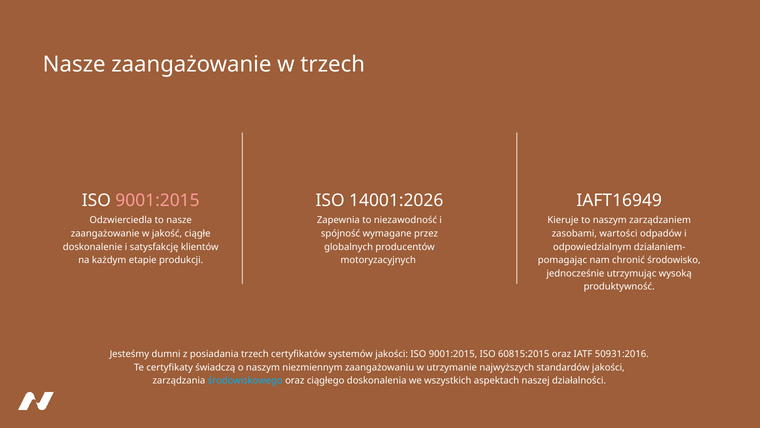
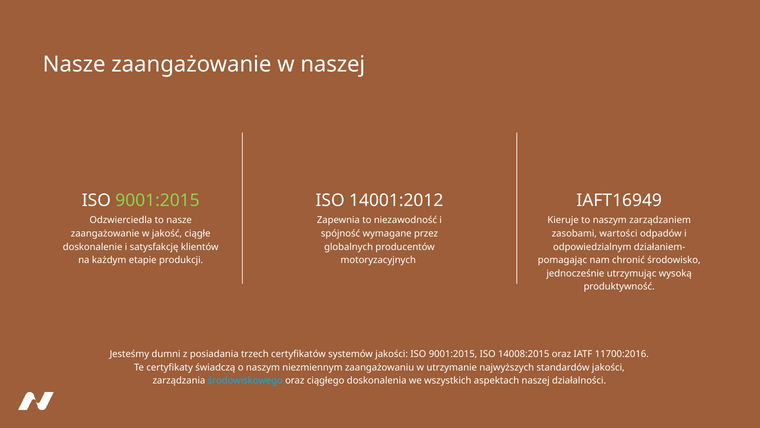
w trzech: trzech -> naszej
9001:2015 at (157, 200) colour: pink -> light green
14001:2026: 14001:2026 -> 14001:2012
60815:2015: 60815:2015 -> 14008:2015
50931:2016: 50931:2016 -> 11700:2016
